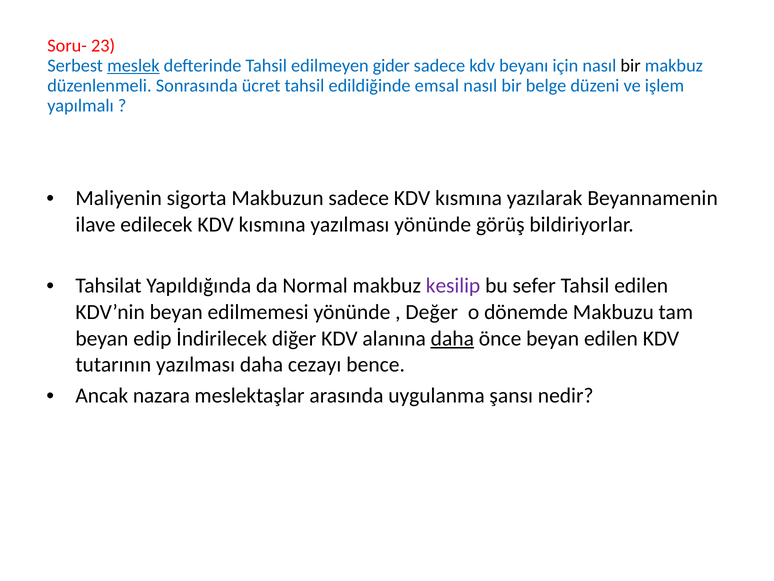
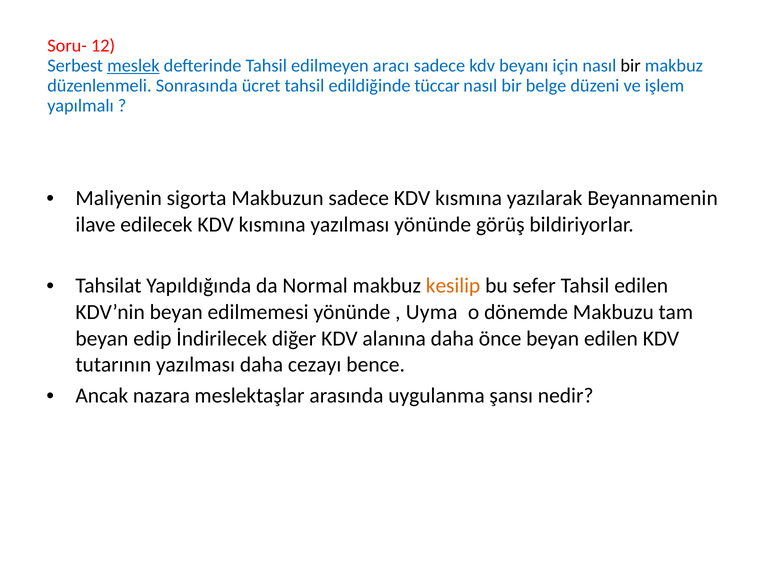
23: 23 -> 12
gider: gider -> aracı
emsal: emsal -> tüccar
kesilip colour: purple -> orange
Değer: Değer -> Uyma
daha at (452, 338) underline: present -> none
